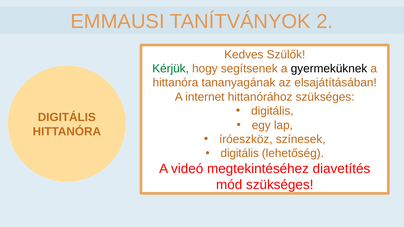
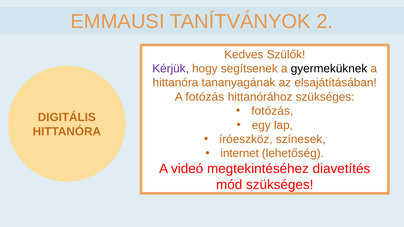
Kérjük colour: green -> purple
A internet: internet -> fotózás
digitális at (272, 111): digitális -> fotózás
digitális at (240, 154): digitális -> internet
